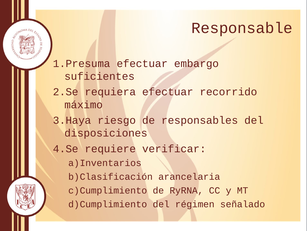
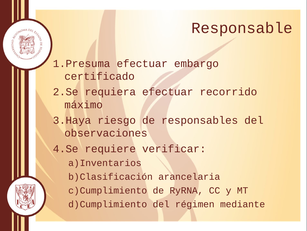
suficientes: suficientes -> certificado
disposiciones: disposiciones -> observaciones
señalado: señalado -> mediante
